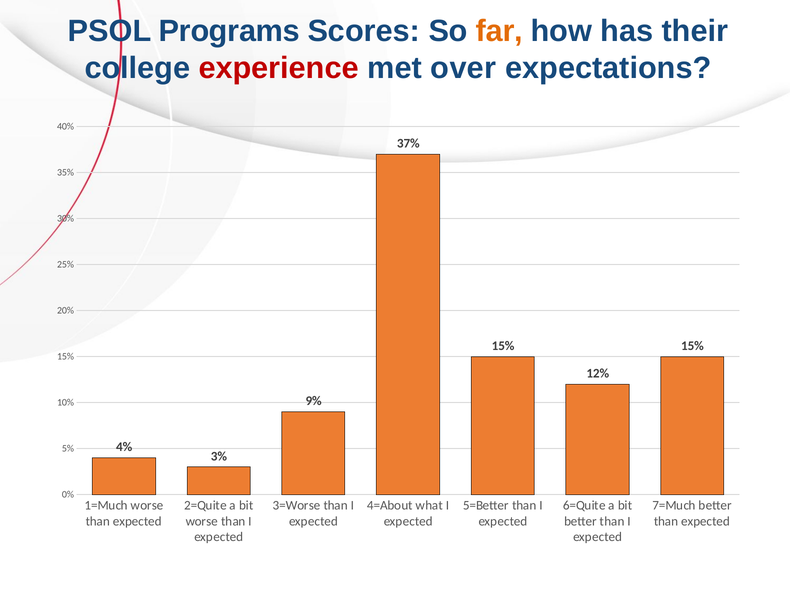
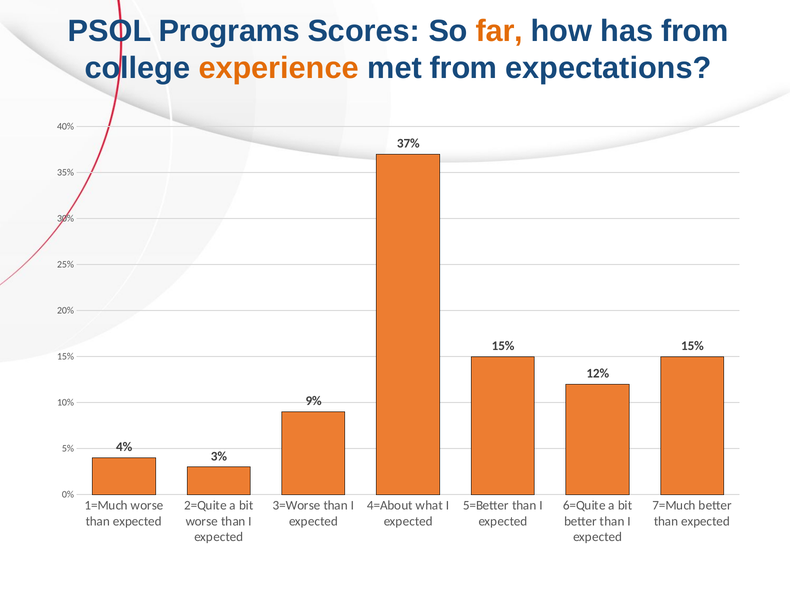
has their: their -> from
experience colour: red -> orange
met over: over -> from
